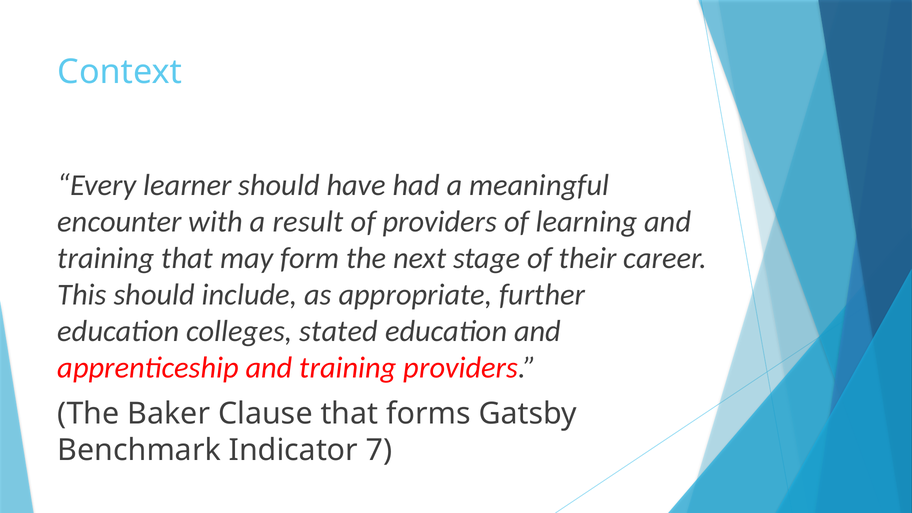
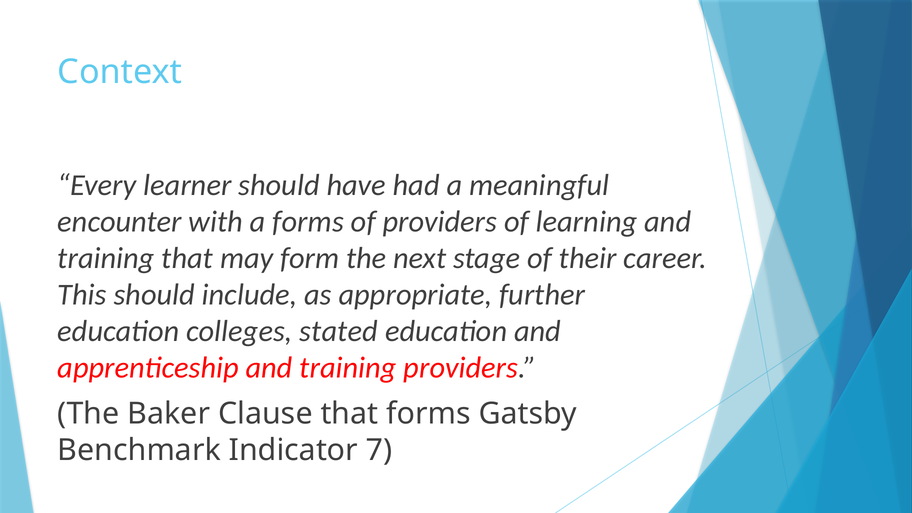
a result: result -> forms
